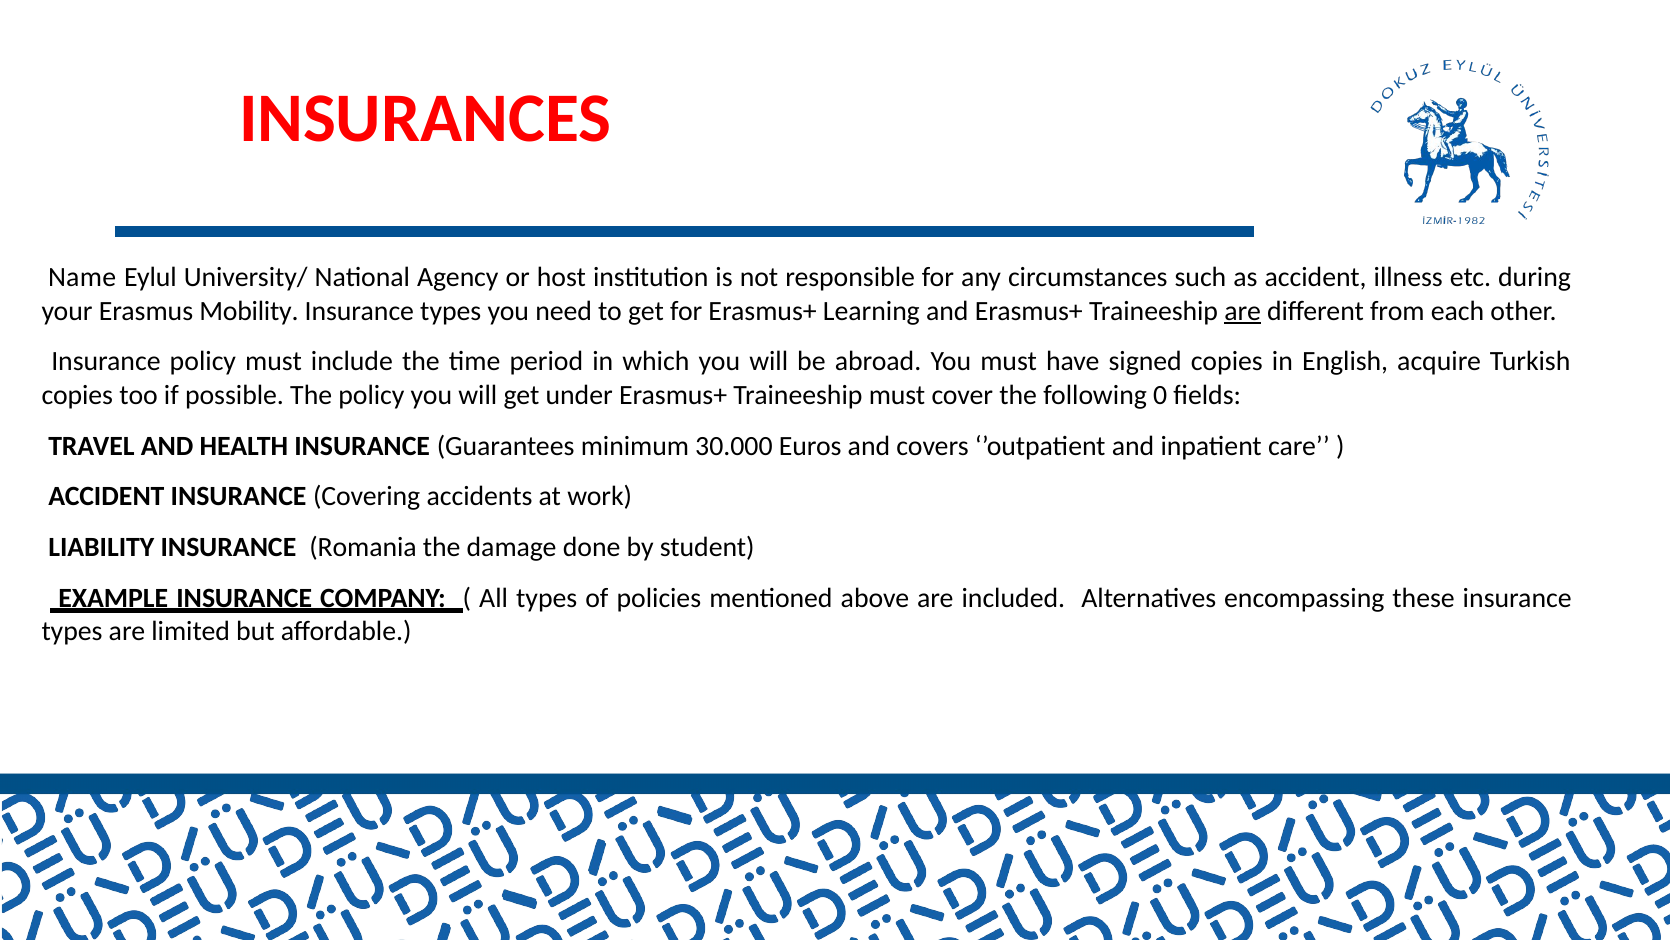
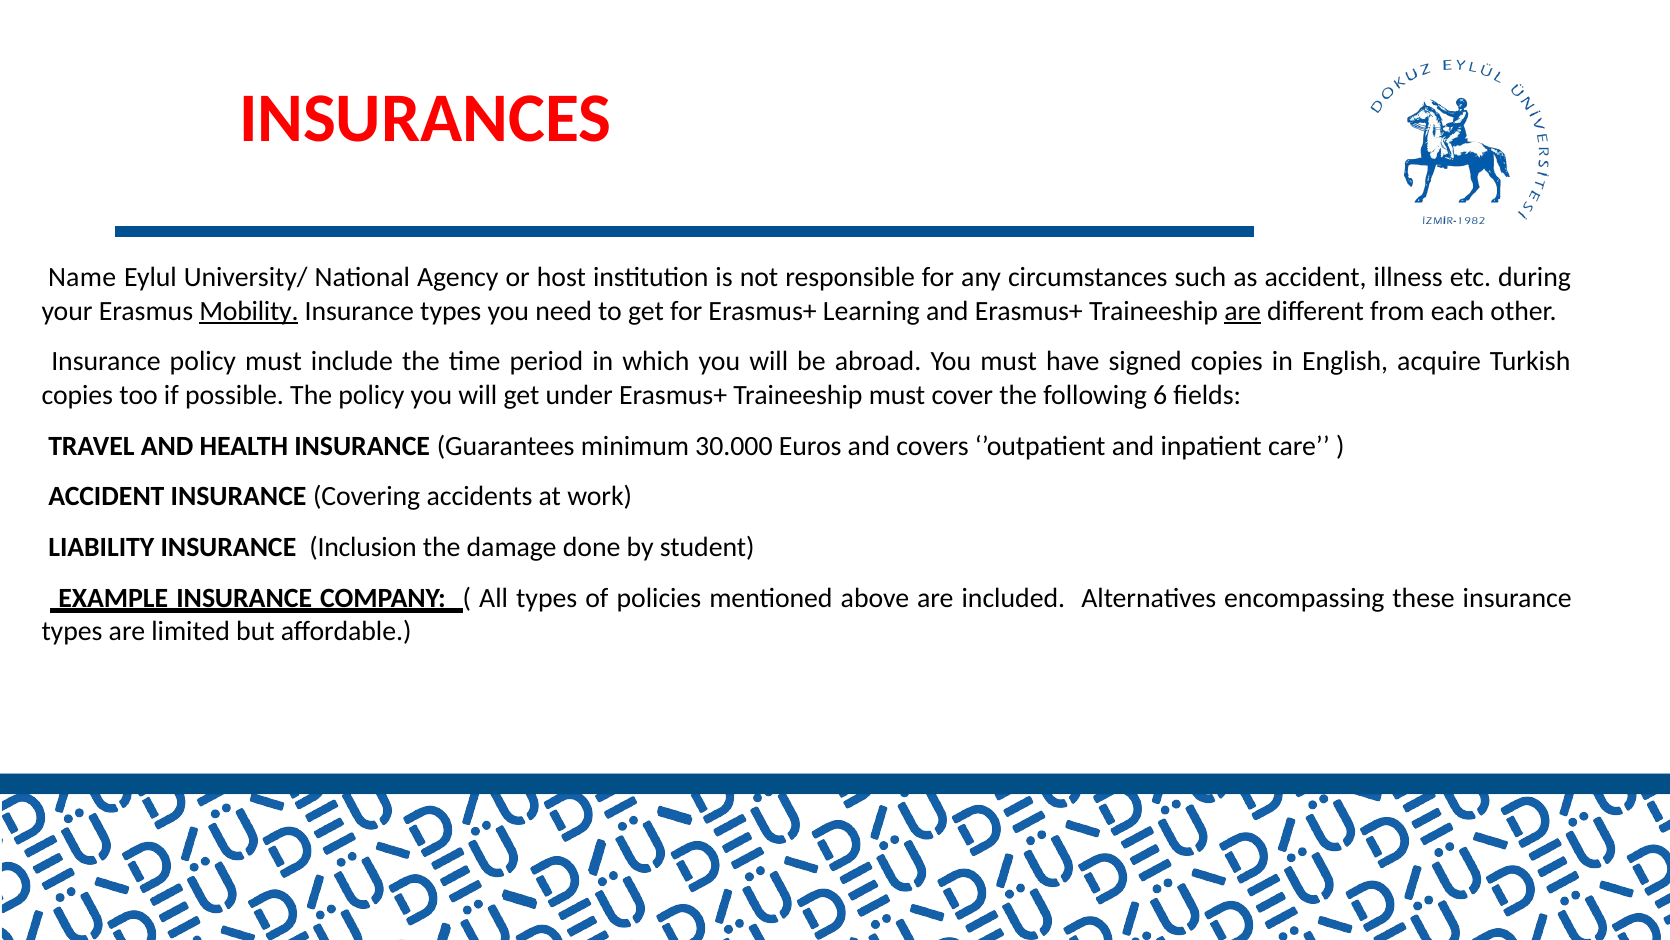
Mobility underline: none -> present
0: 0 -> 6
Romania: Romania -> Inclusion
